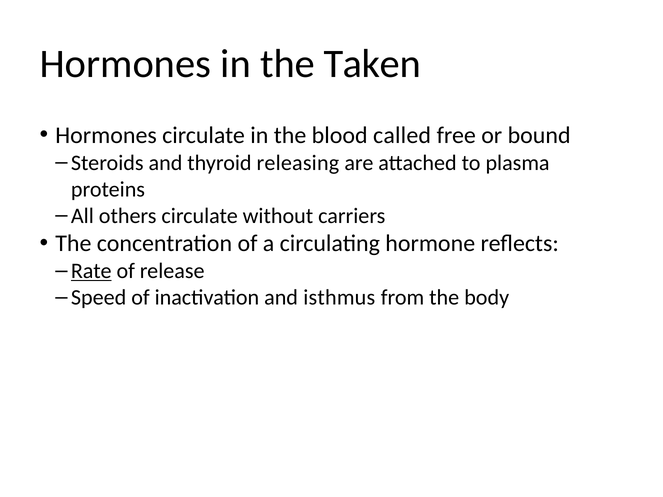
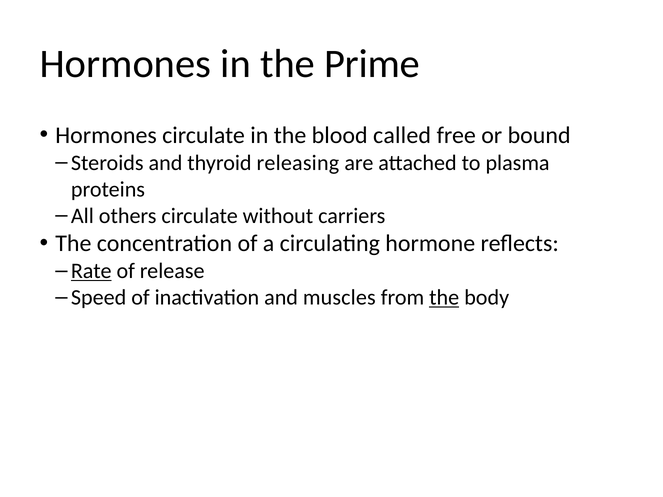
Taken: Taken -> Prime
isthmus: isthmus -> muscles
the at (444, 298) underline: none -> present
